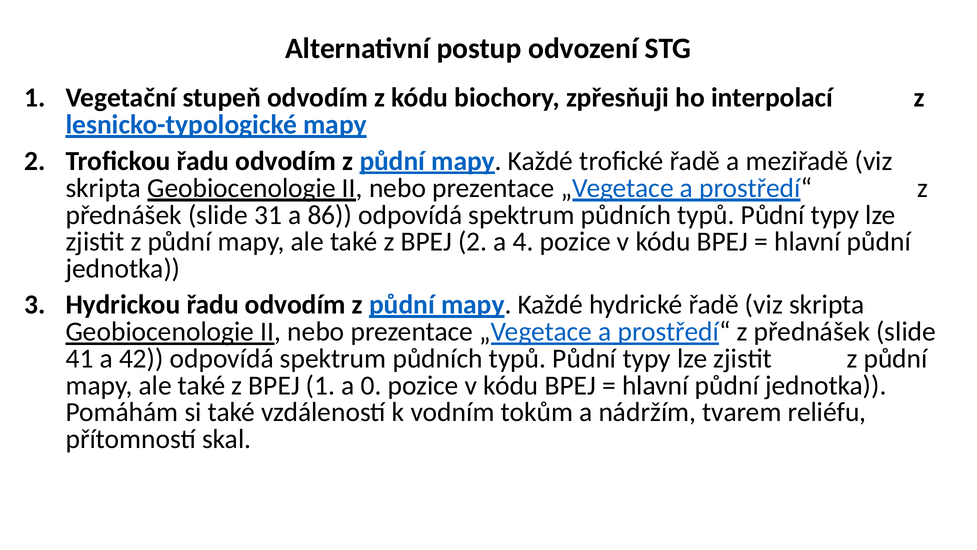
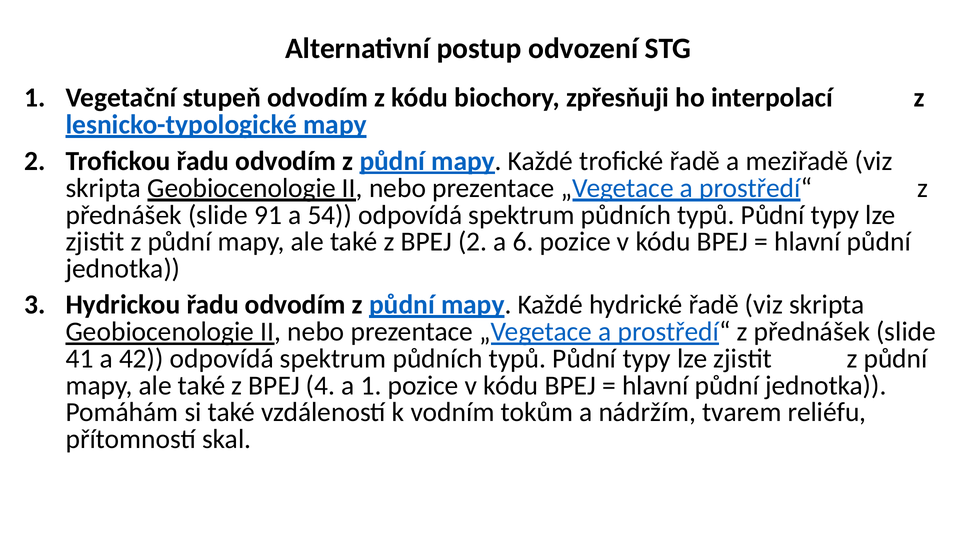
31: 31 -> 91
86: 86 -> 54
4: 4 -> 6
BPEJ 1: 1 -> 4
a 0: 0 -> 1
